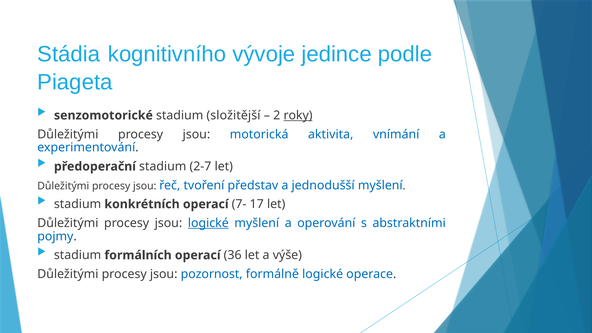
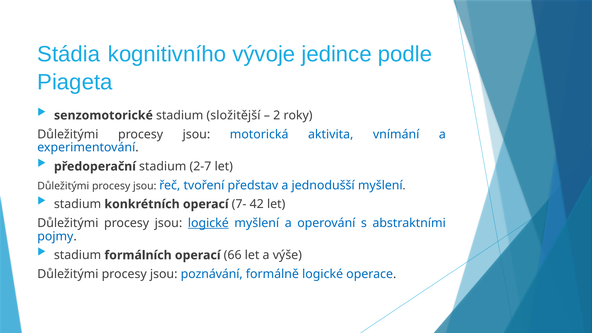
roky underline: present -> none
17: 17 -> 42
36: 36 -> 66
pozornost: pozornost -> poznávání
